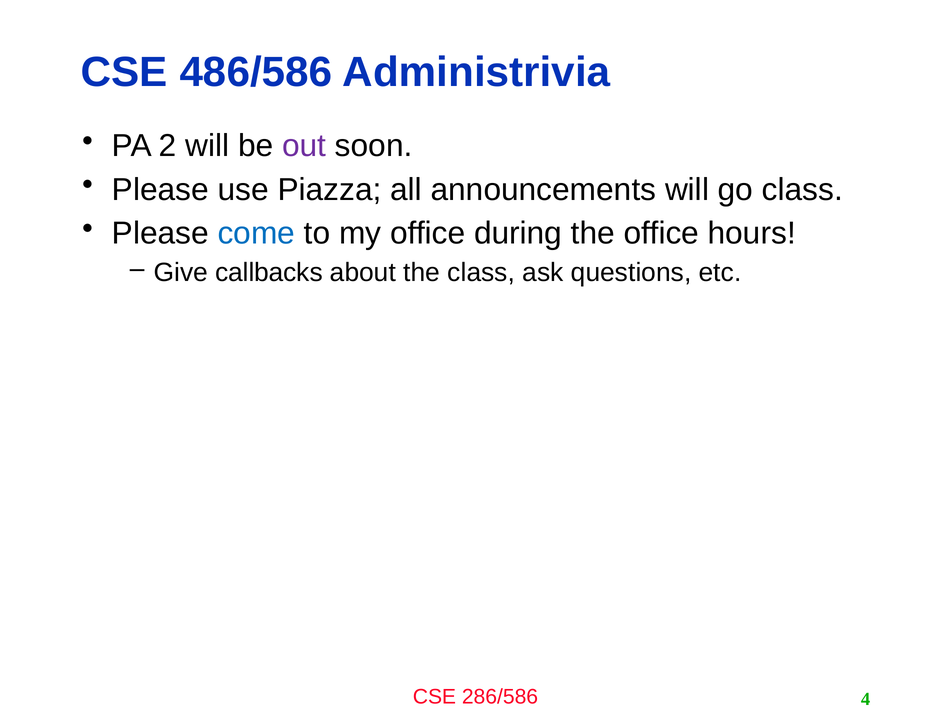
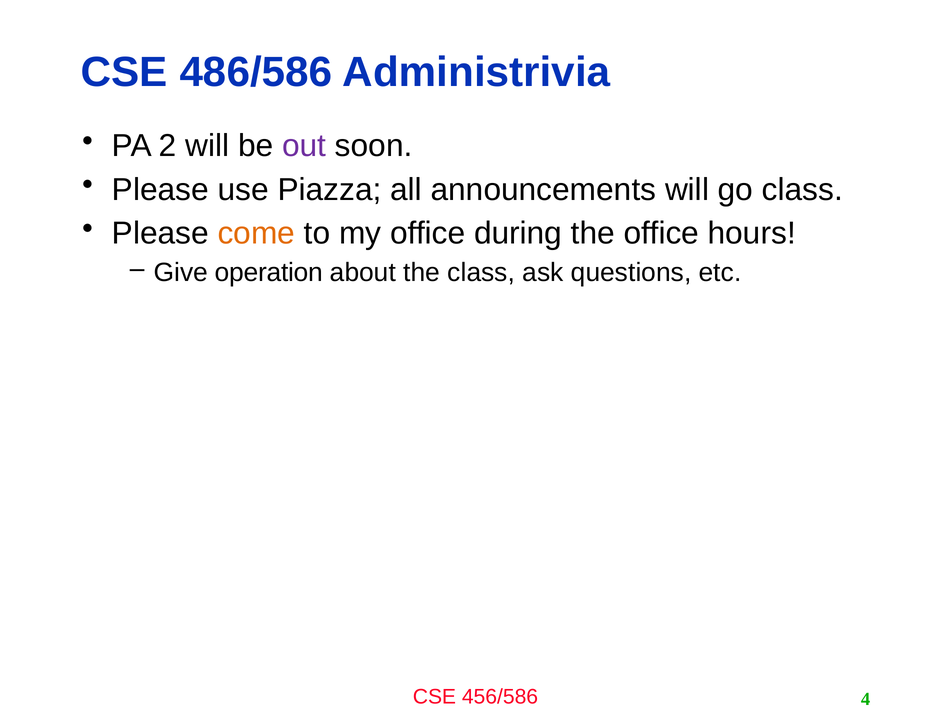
come colour: blue -> orange
callbacks: callbacks -> operation
286/586: 286/586 -> 456/586
